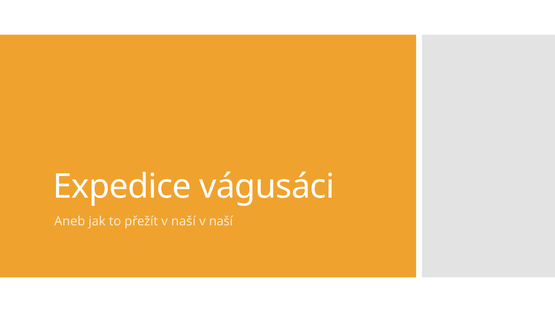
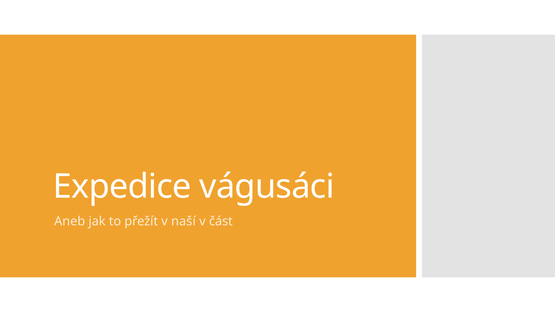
naší at (221, 221): naší -> část
